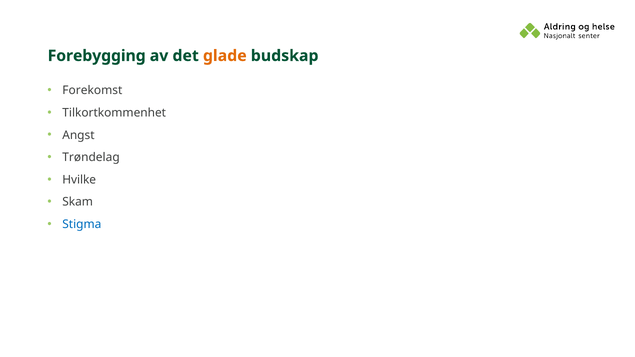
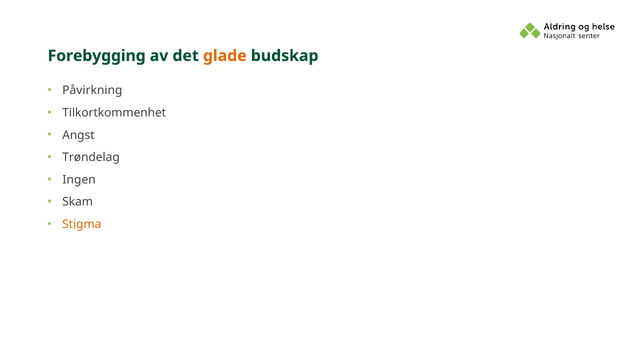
Forekomst: Forekomst -> Påvirkning
Hvilke: Hvilke -> Ingen
Stigma colour: blue -> orange
